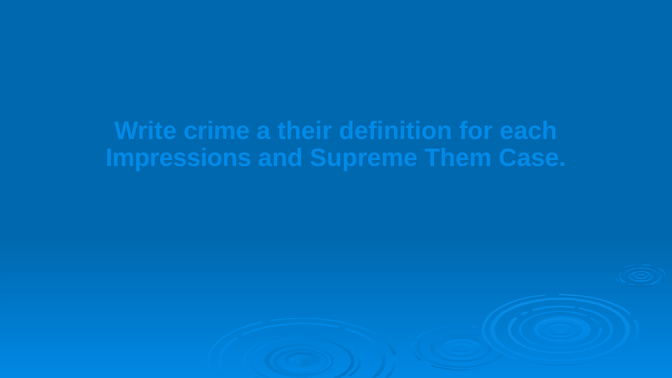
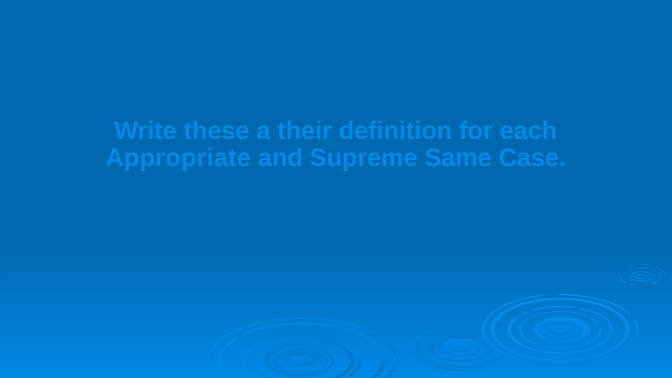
crime: crime -> these
Impressions: Impressions -> Appropriate
Them: Them -> Same
